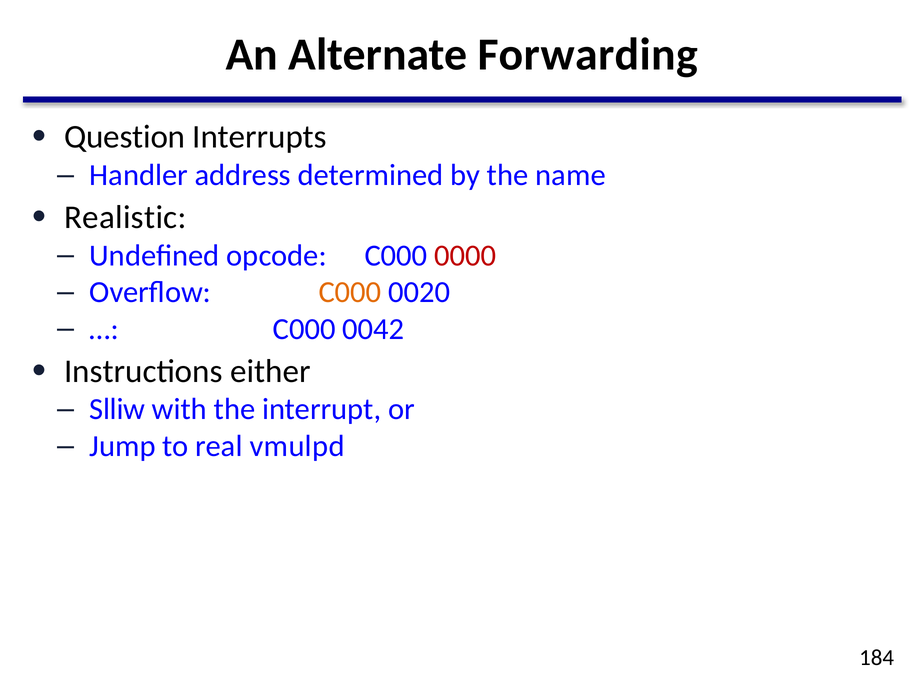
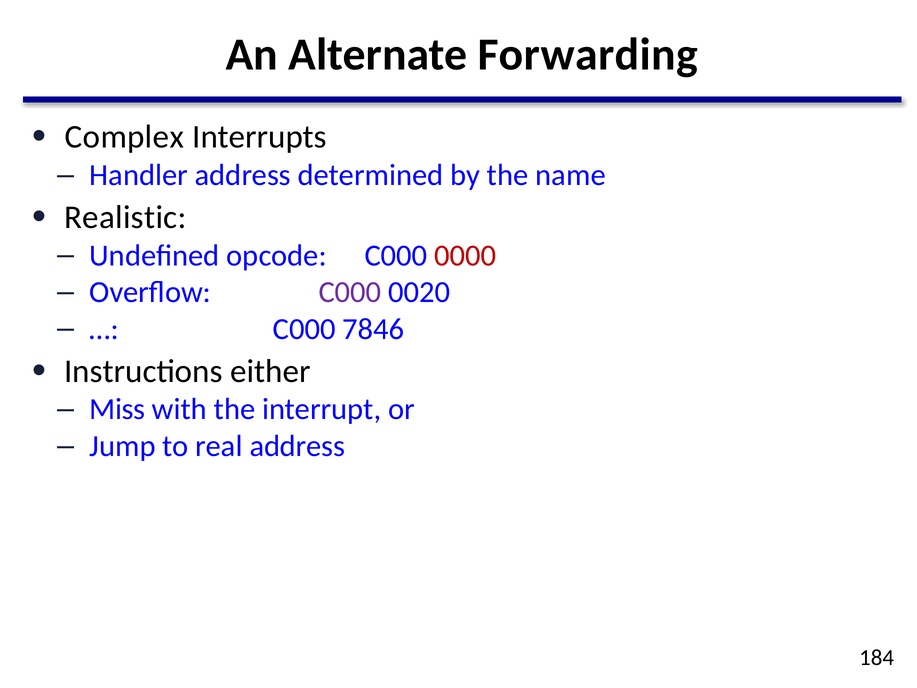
Question: Question -> Complex
C000 at (350, 292) colour: orange -> purple
0042: 0042 -> 7846
Slliw: Slliw -> Miss
real vmulpd: vmulpd -> address
